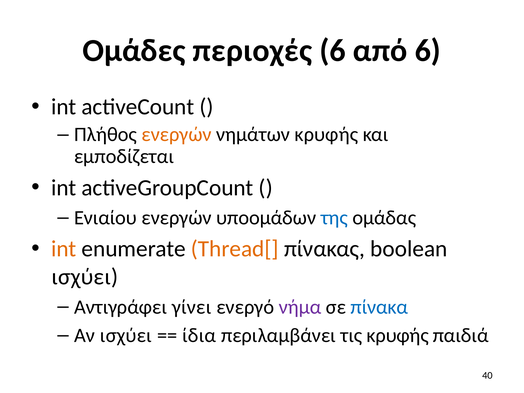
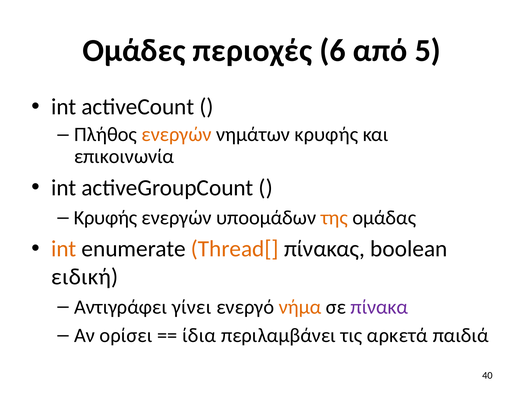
από 6: 6 -> 5
εμποδίζεται: εμποδίζεται -> επικοινωνία
Ενιαίου at (106, 218): Ενιαίου -> Κρυφής
της colour: blue -> orange
ισχύει at (85, 277): ισχύει -> ειδική
νήμα colour: purple -> orange
πίνακα colour: blue -> purple
Αν ισχύει: ισχύει -> ορίσει
τις κρυφής: κρυφής -> αρκετά
